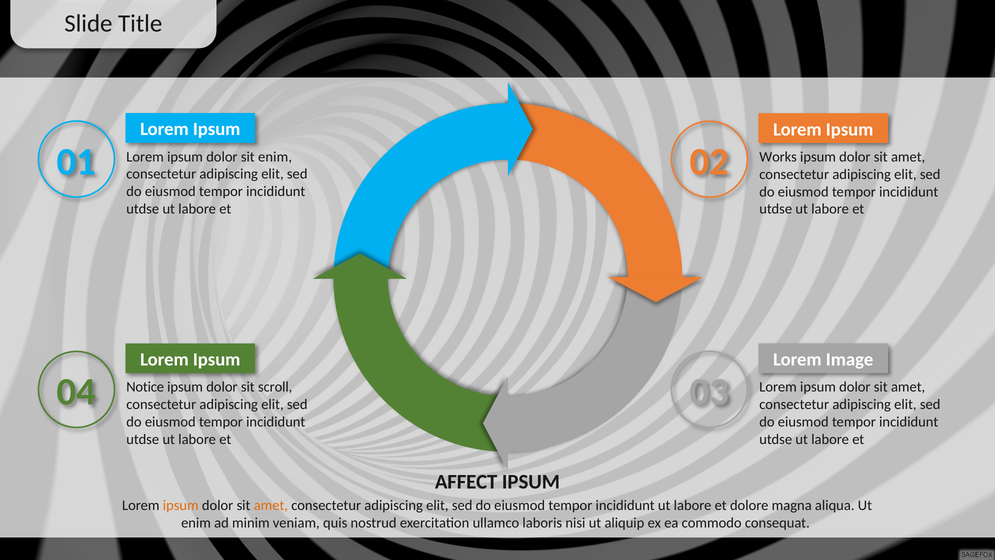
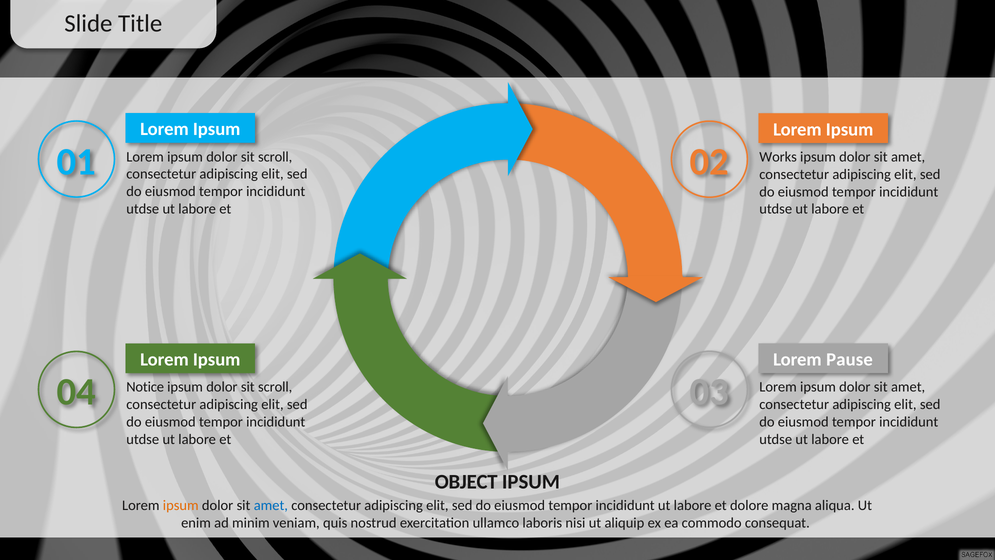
enim at (275, 157): enim -> scroll
Image: Image -> Pause
AFFECT: AFFECT -> OBJECT
amet at (271, 505) colour: orange -> blue
